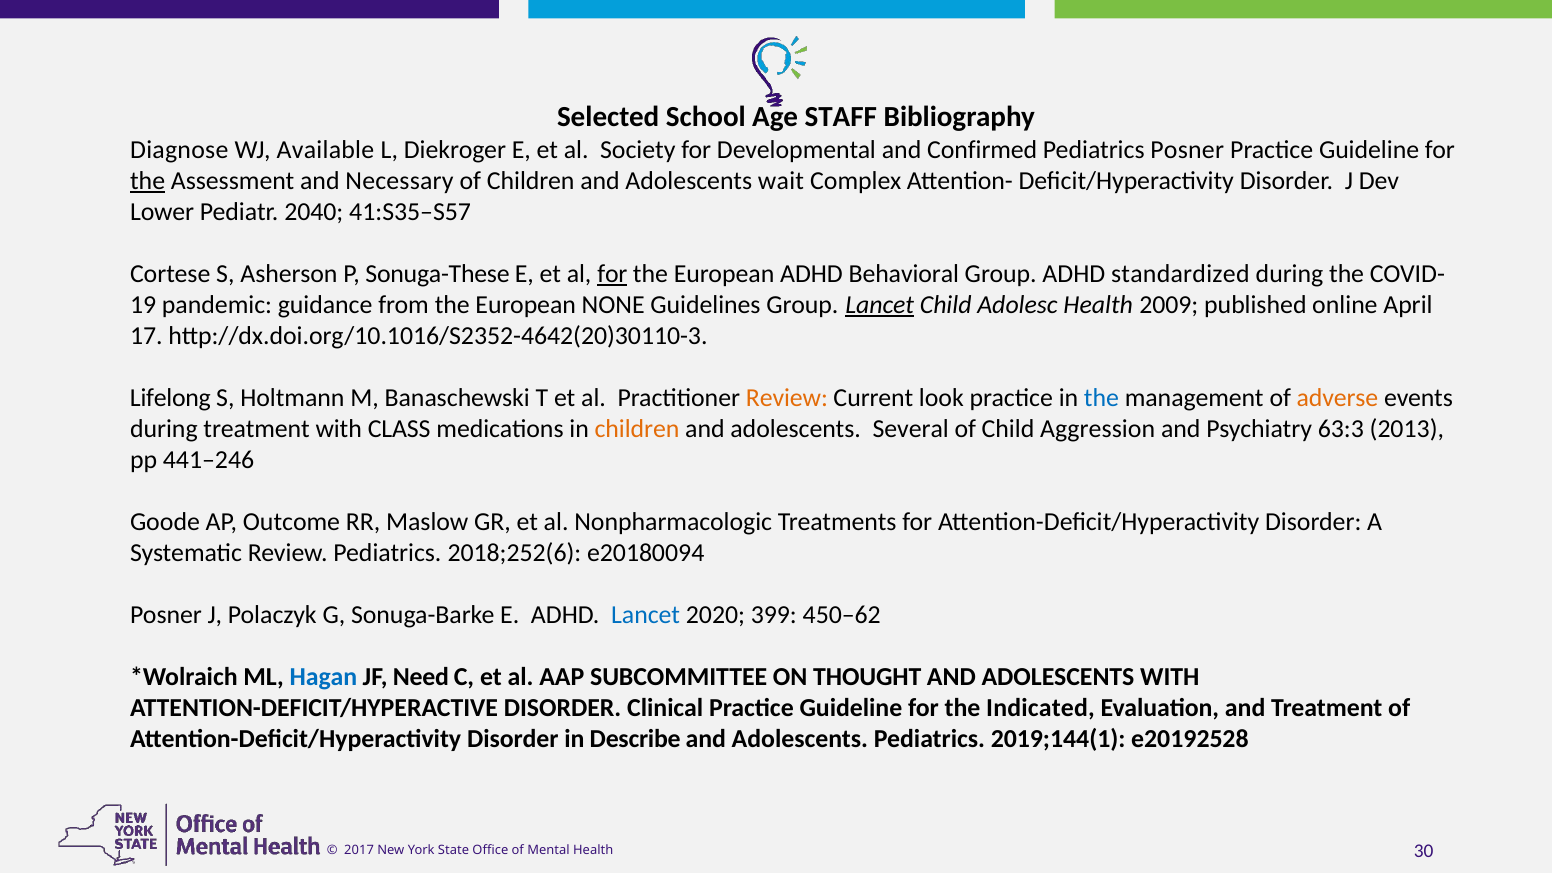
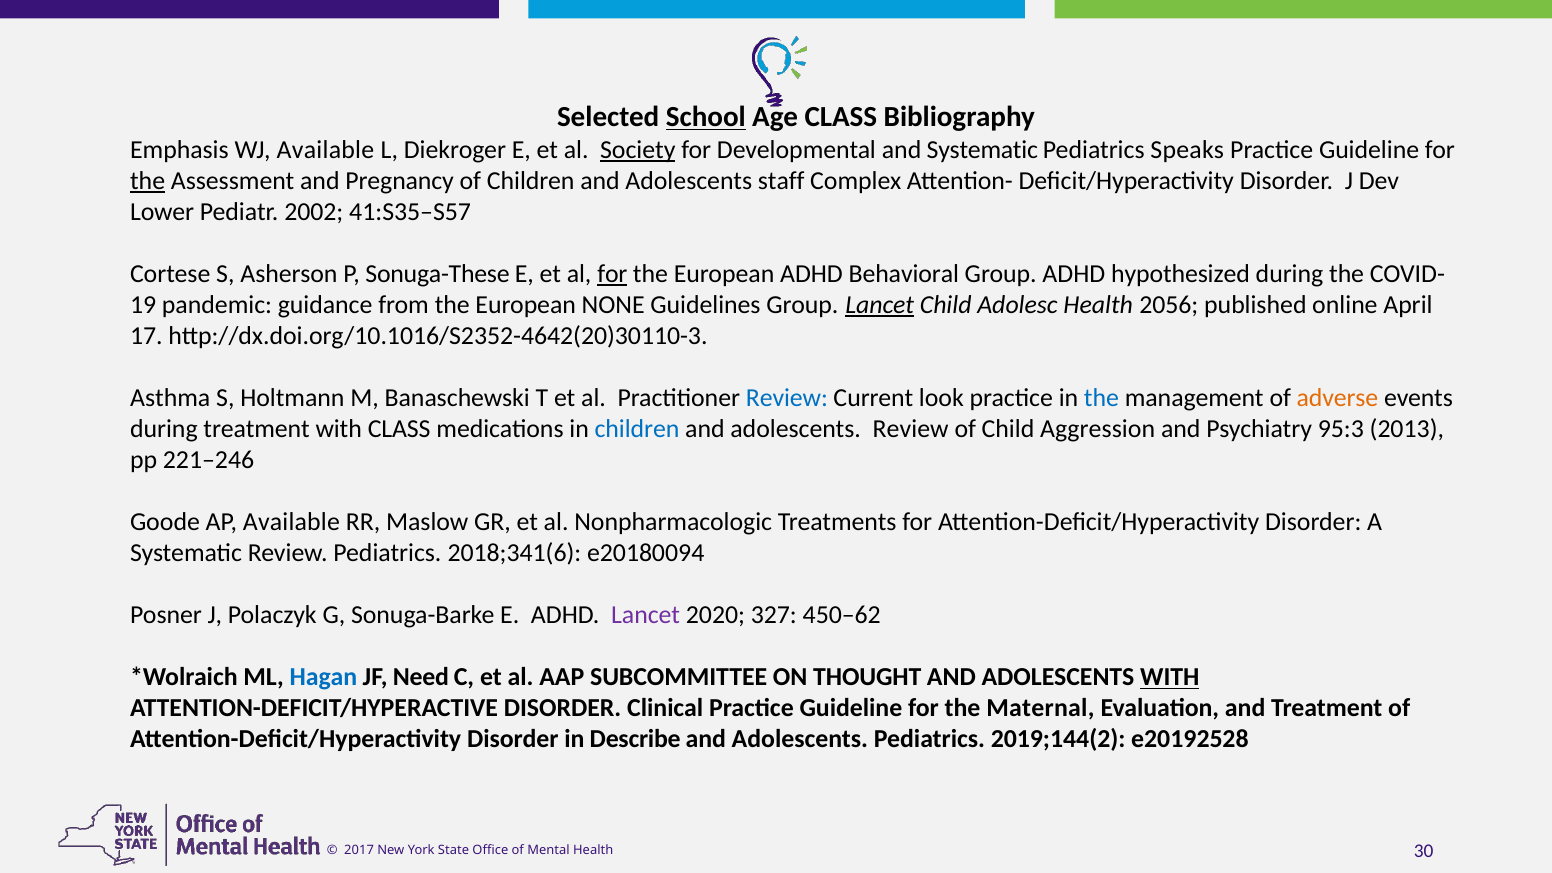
School underline: none -> present
Age STAFF: STAFF -> CLASS
Diagnose: Diagnose -> Emphasis
Society underline: none -> present
and Confirmed: Confirmed -> Systematic
Pediatrics Posner: Posner -> Speaks
Necessary: Necessary -> Pregnancy
wait: wait -> staff
2040: 2040 -> 2002
standardized: standardized -> hypothesized
2009: 2009 -> 2056
Lifelong: Lifelong -> Asthma
Review at (787, 398) colour: orange -> blue
children at (637, 429) colour: orange -> blue
adolescents Several: Several -> Review
63:3: 63:3 -> 95:3
441–246: 441–246 -> 221–246
AP Outcome: Outcome -> Available
2018;252(6: 2018;252(6 -> 2018;341(6
Lancet at (646, 615) colour: blue -> purple
399: 399 -> 327
WITH at (1170, 677) underline: none -> present
Indicated: Indicated -> Maternal
2019;144(1: 2019;144(1 -> 2019;144(2
